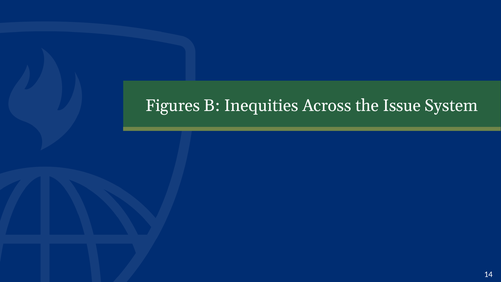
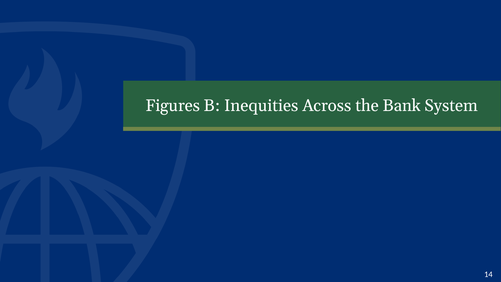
Issue: Issue -> Bank
